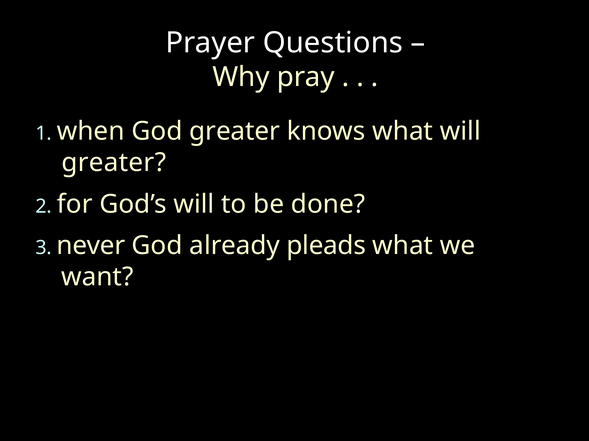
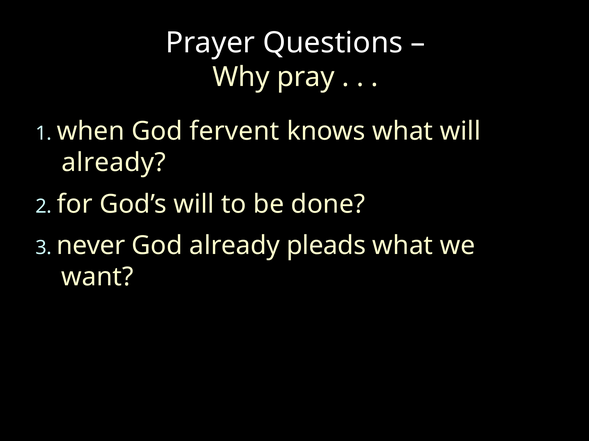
God greater: greater -> fervent
greater at (114, 163): greater -> already
